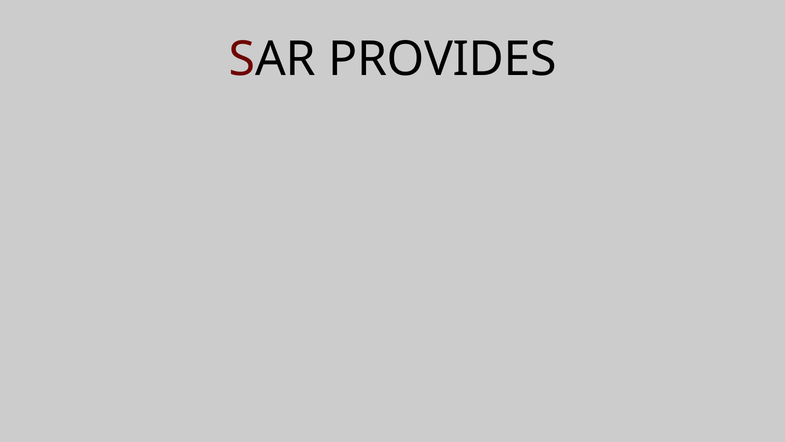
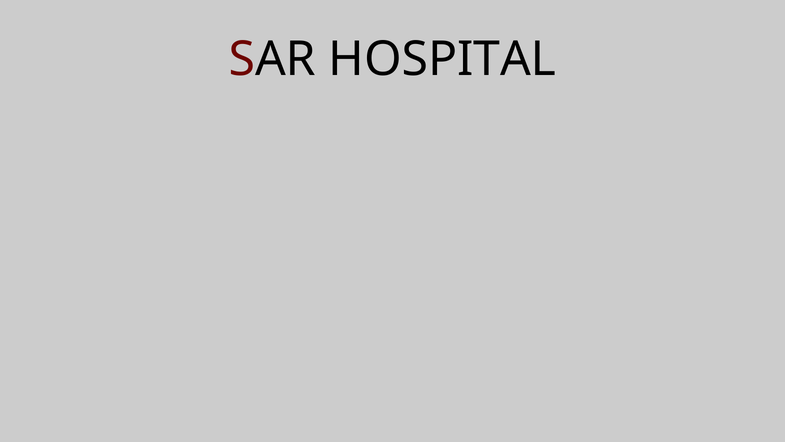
PROVIDES: PROVIDES -> HOSPITAL
